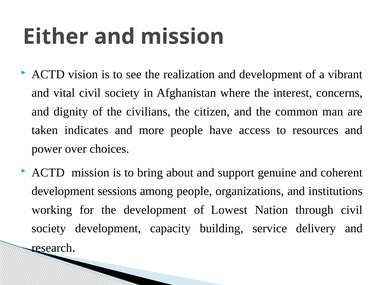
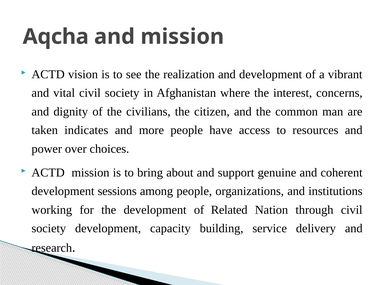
Either: Either -> Aqcha
Lowest: Lowest -> Related
